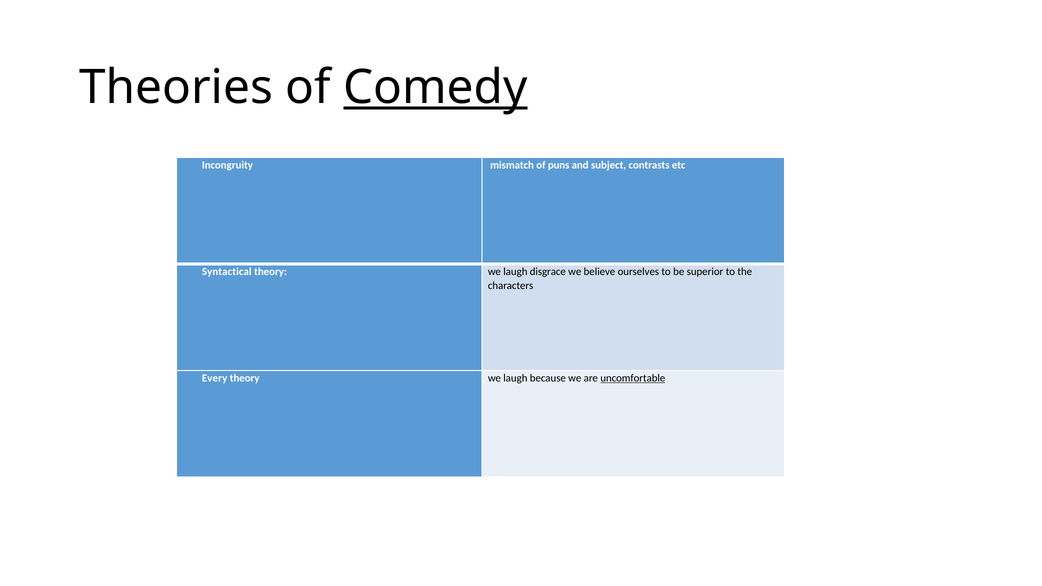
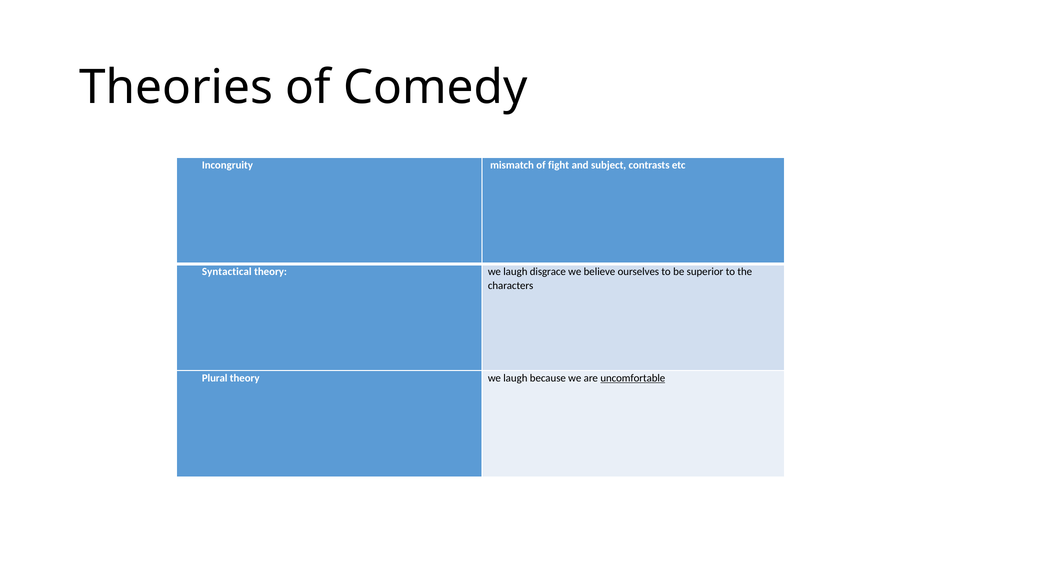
Comedy underline: present -> none
puns: puns -> fight
Every: Every -> Plural
